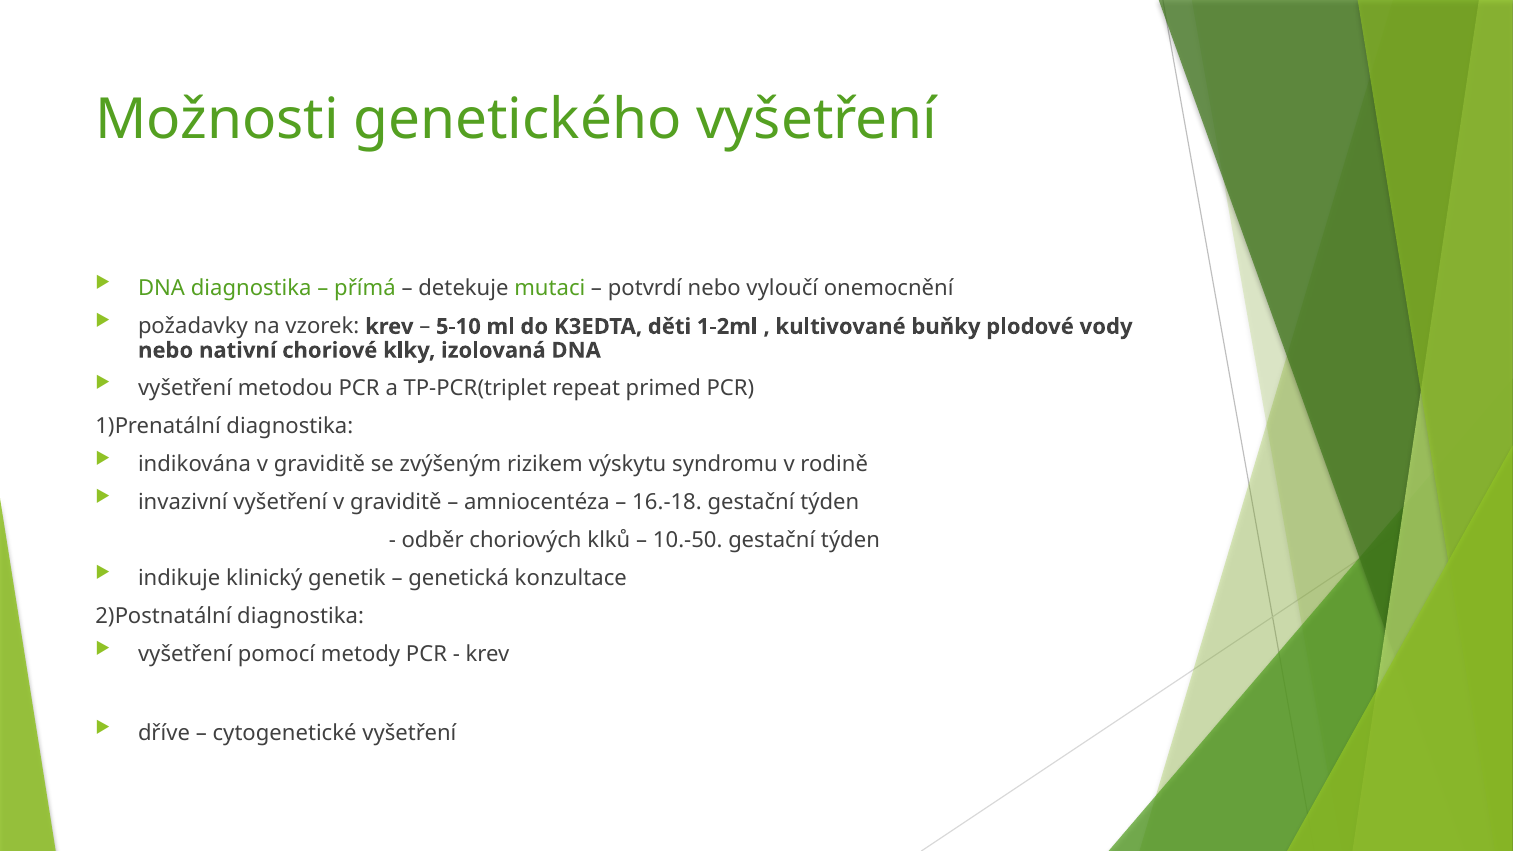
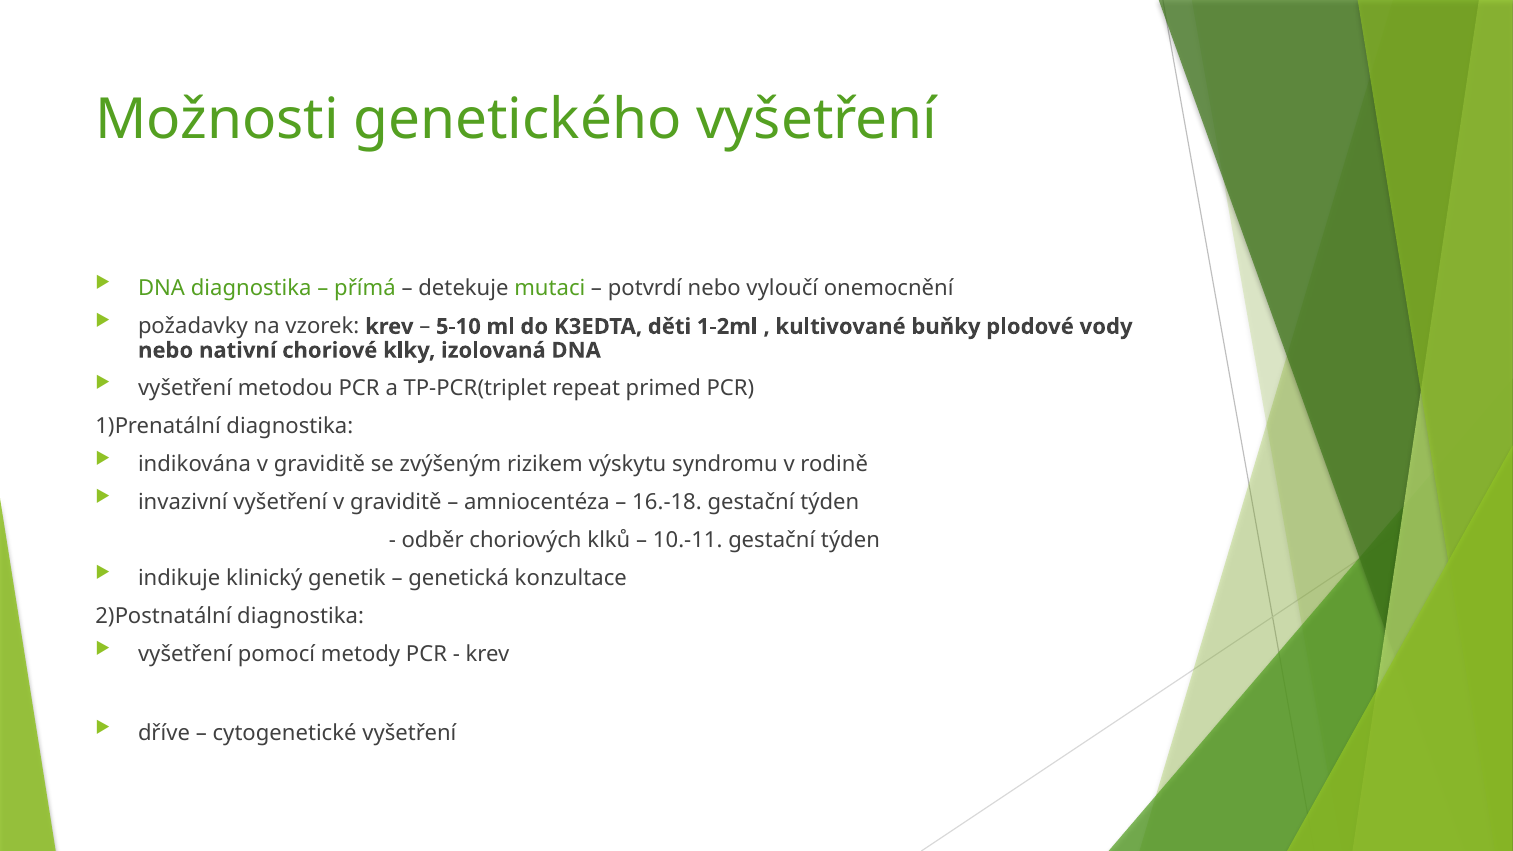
10.-50: 10.-50 -> 10.-11
